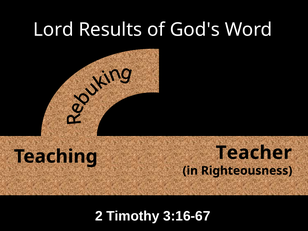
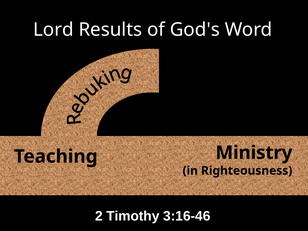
Teacher: Teacher -> Ministry
3:16-67: 3:16-67 -> 3:16-46
